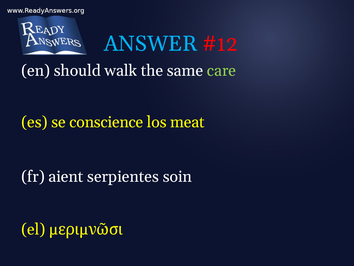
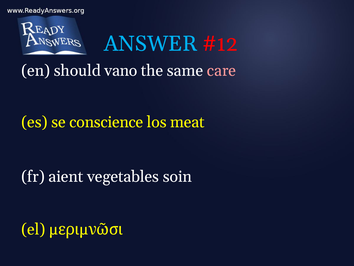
walk: walk -> vano
care colour: light green -> pink
serpientes: serpientes -> vegetables
